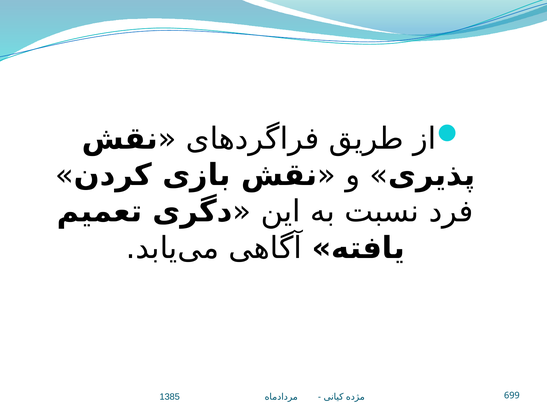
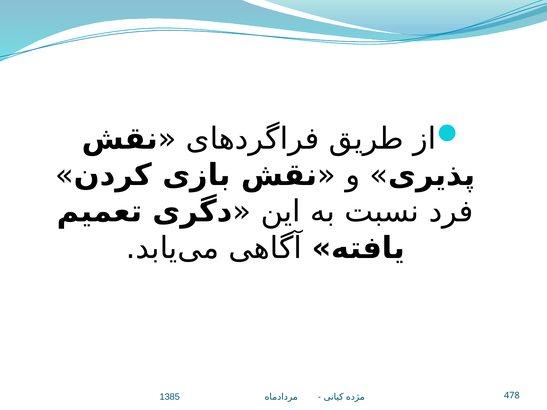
699: 699 -> 478
